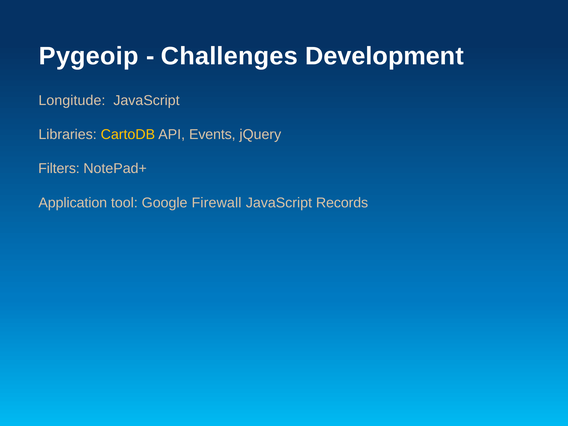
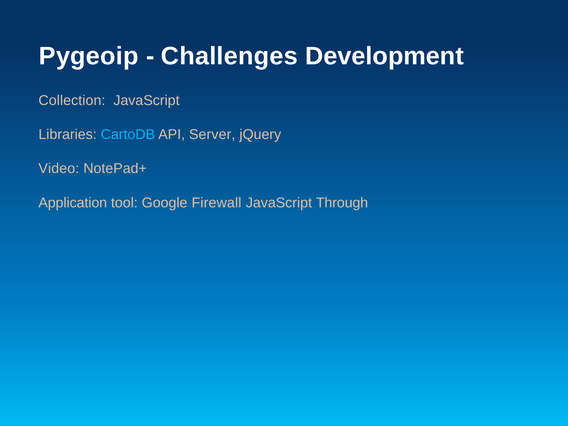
Longitude: Longitude -> Collection
CartoDB colour: yellow -> light blue
Events: Events -> Server
Filters: Filters -> Video
Records: Records -> Through
